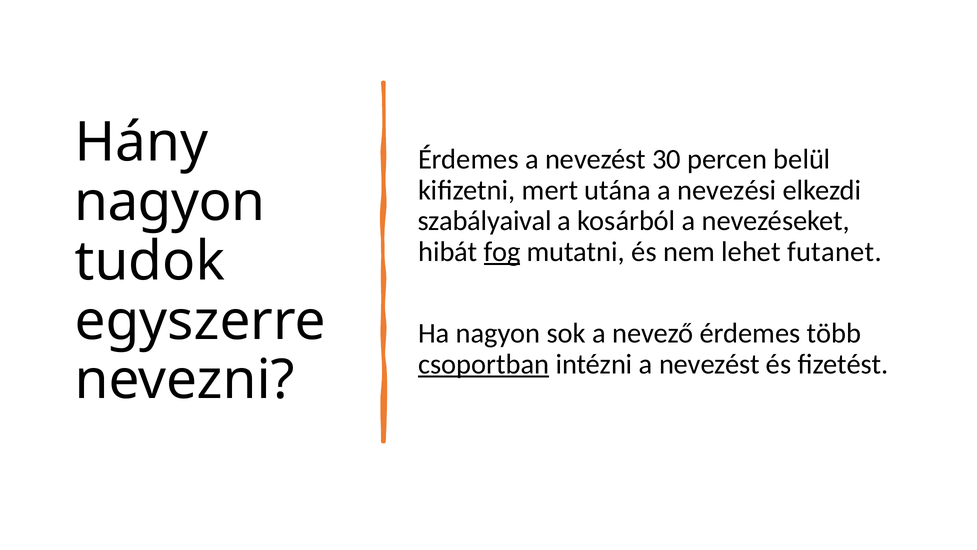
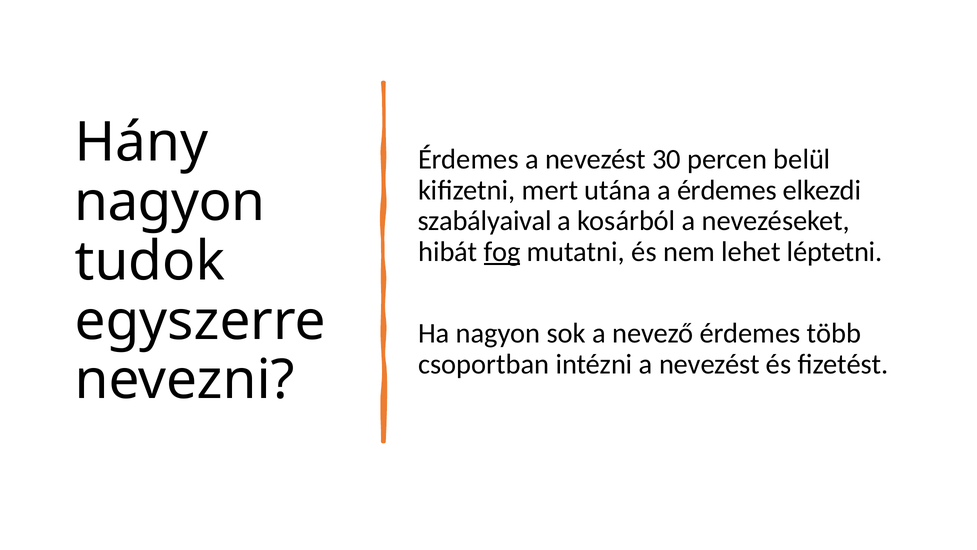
a nevezési: nevezési -> érdemes
futanet: futanet -> léptetni
csoportban underline: present -> none
